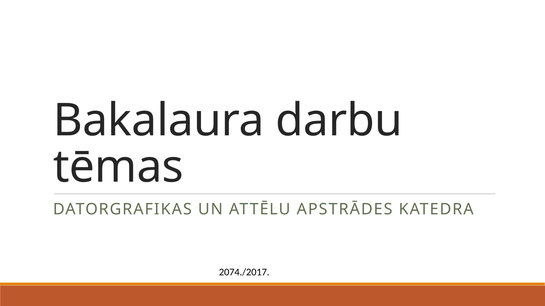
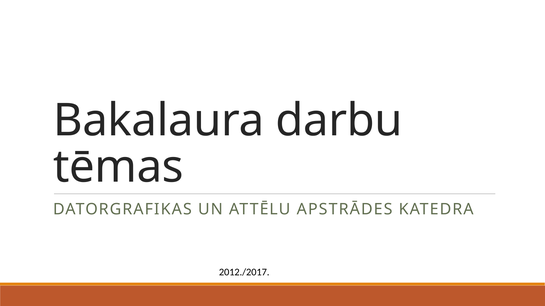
2074./2017: 2074./2017 -> 2012./2017
